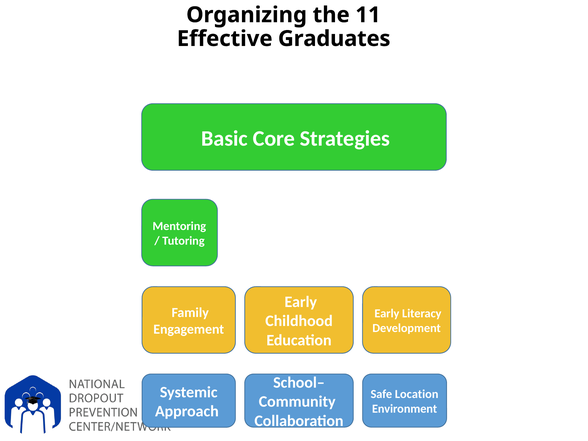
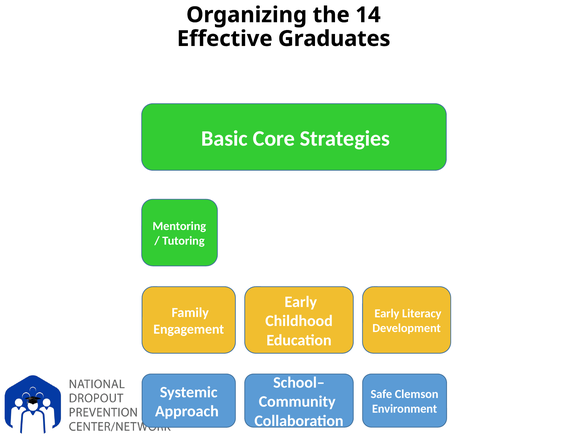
11: 11 -> 14
Location: Location -> Clemson
